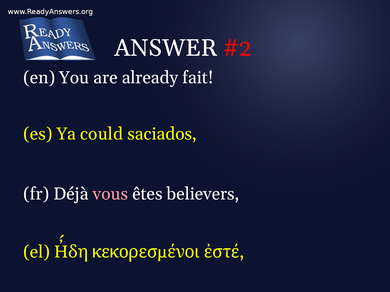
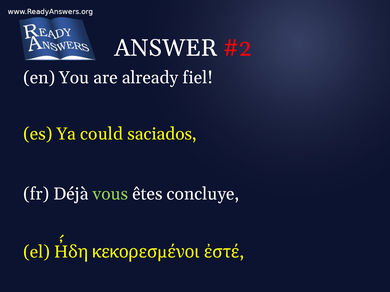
fait: fait -> fiel
vous colour: pink -> light green
believers: believers -> concluye
